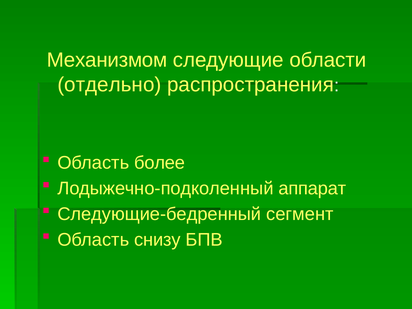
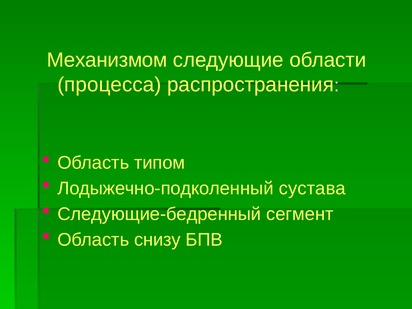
отдельно: отдельно -> процесса
более: более -> типом
аппарат: аппарат -> сустава
